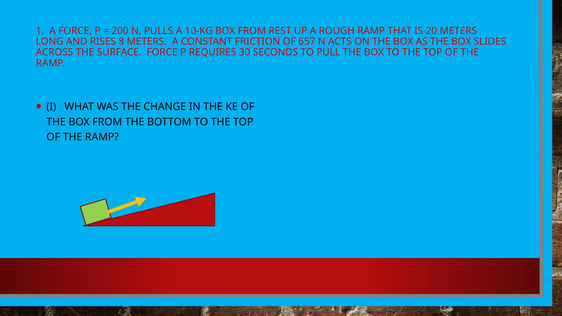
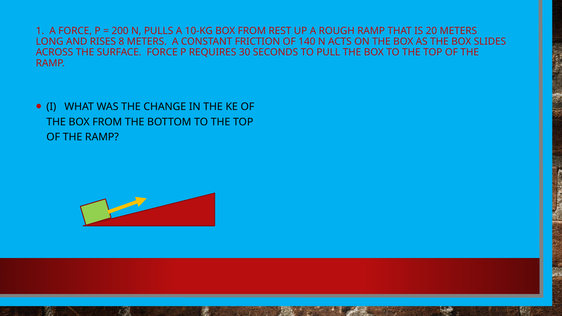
657: 657 -> 140
